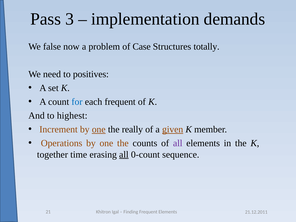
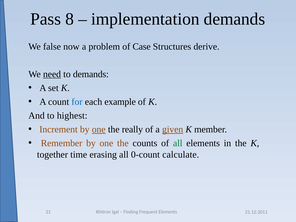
3: 3 -> 8
totally: totally -> derive
need underline: none -> present
to positives: positives -> demands
each frequent: frequent -> example
Operations: Operations -> Remember
all at (178, 143) colour: purple -> green
all at (124, 155) underline: present -> none
sequence: sequence -> calculate
